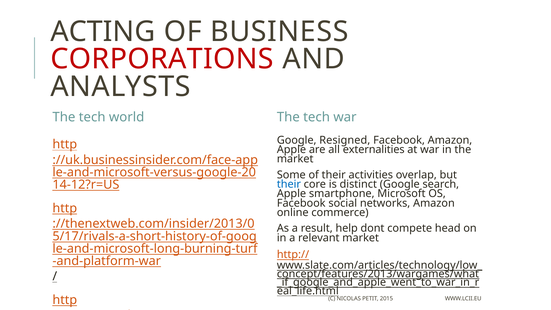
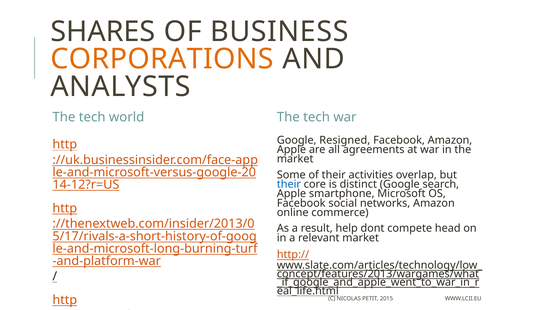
ACTING: ACTING -> SHARES
CORPORATIONS colour: red -> orange
externalities: externalities -> agreements
